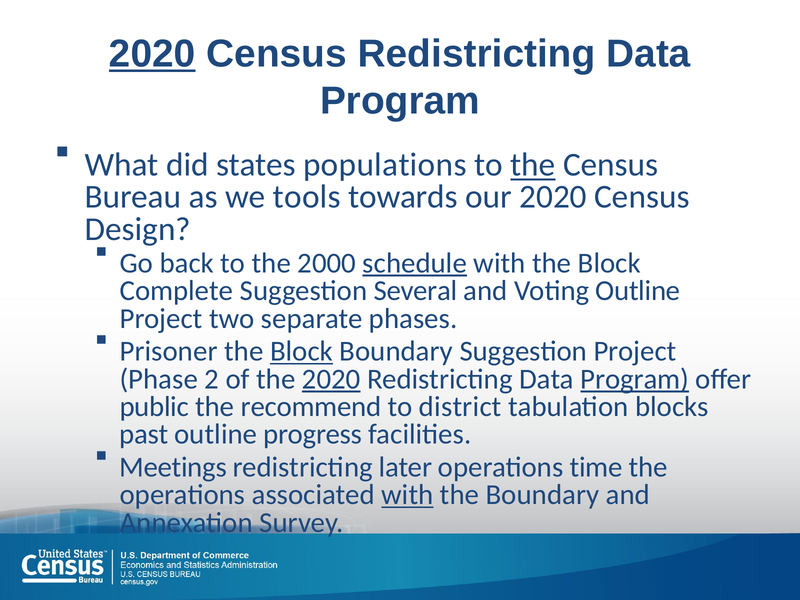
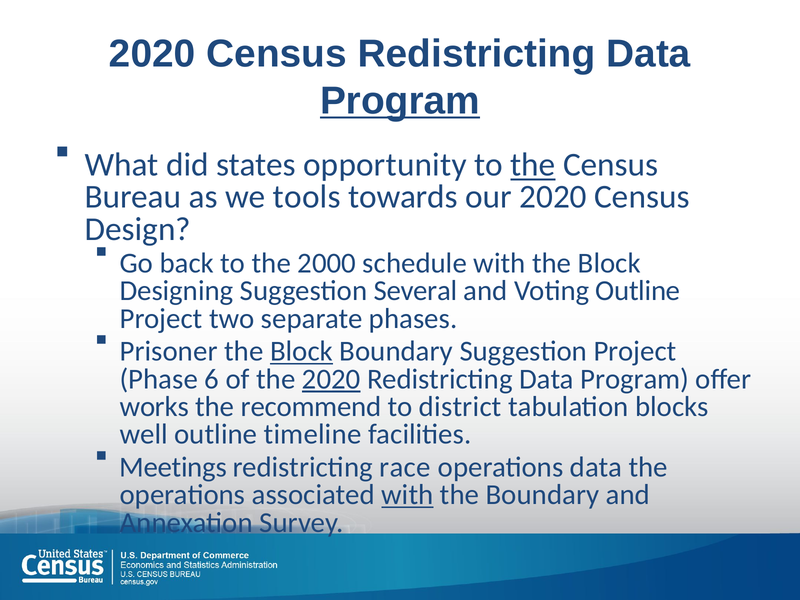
2020 at (152, 54) underline: present -> none
Program at (400, 101) underline: none -> present
populations: populations -> opportunity
schedule underline: present -> none
Complete: Complete -> Designing
2: 2 -> 6
Program at (635, 379) underline: present -> none
public: public -> works
past: past -> well
progress: progress -> timeline
later: later -> race
operations time: time -> data
